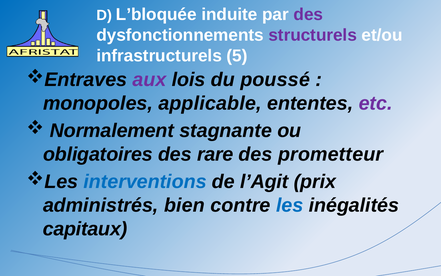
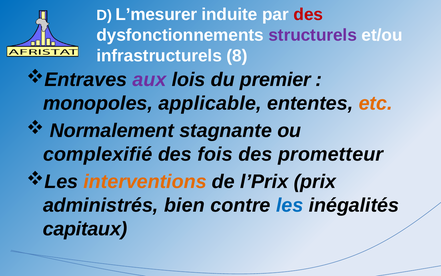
L’bloquée: L’bloquée -> L’mesurer
des at (308, 15) colour: purple -> red
5: 5 -> 8
poussé: poussé -> premier
etc colour: purple -> orange
obligatoires: obligatoires -> complexifié
rare: rare -> fois
interventions colour: blue -> orange
l’Agit: l’Agit -> l’Prix
